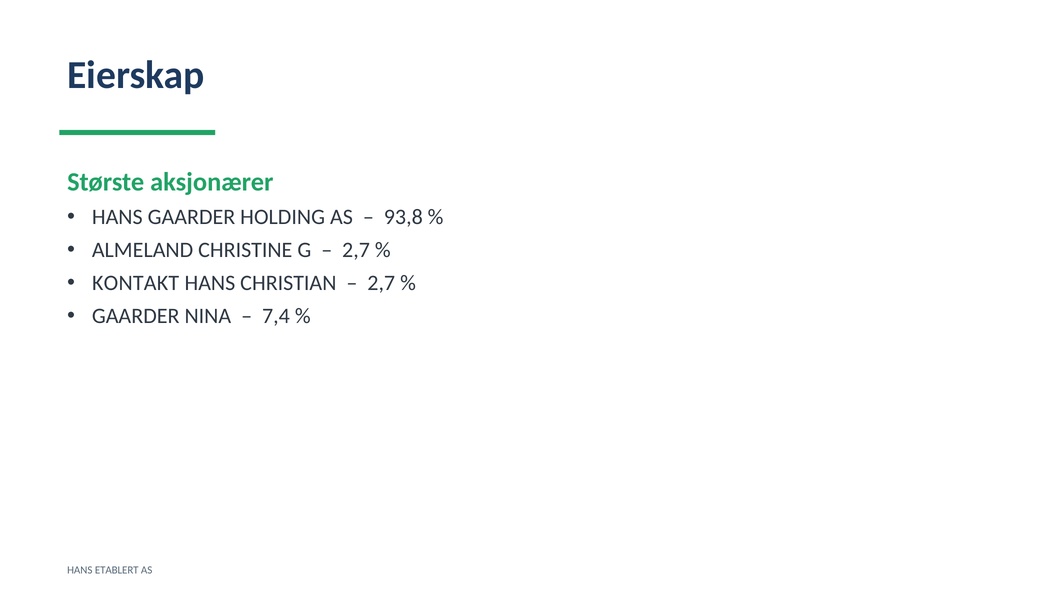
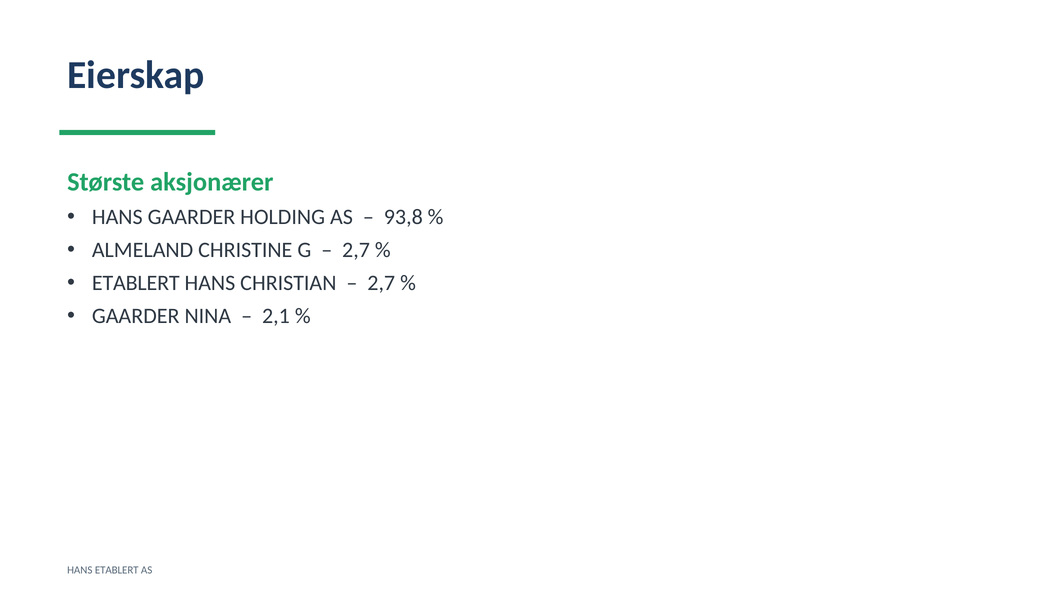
KONTAKT at (136, 283): KONTAKT -> ETABLERT
7,4: 7,4 -> 2,1
